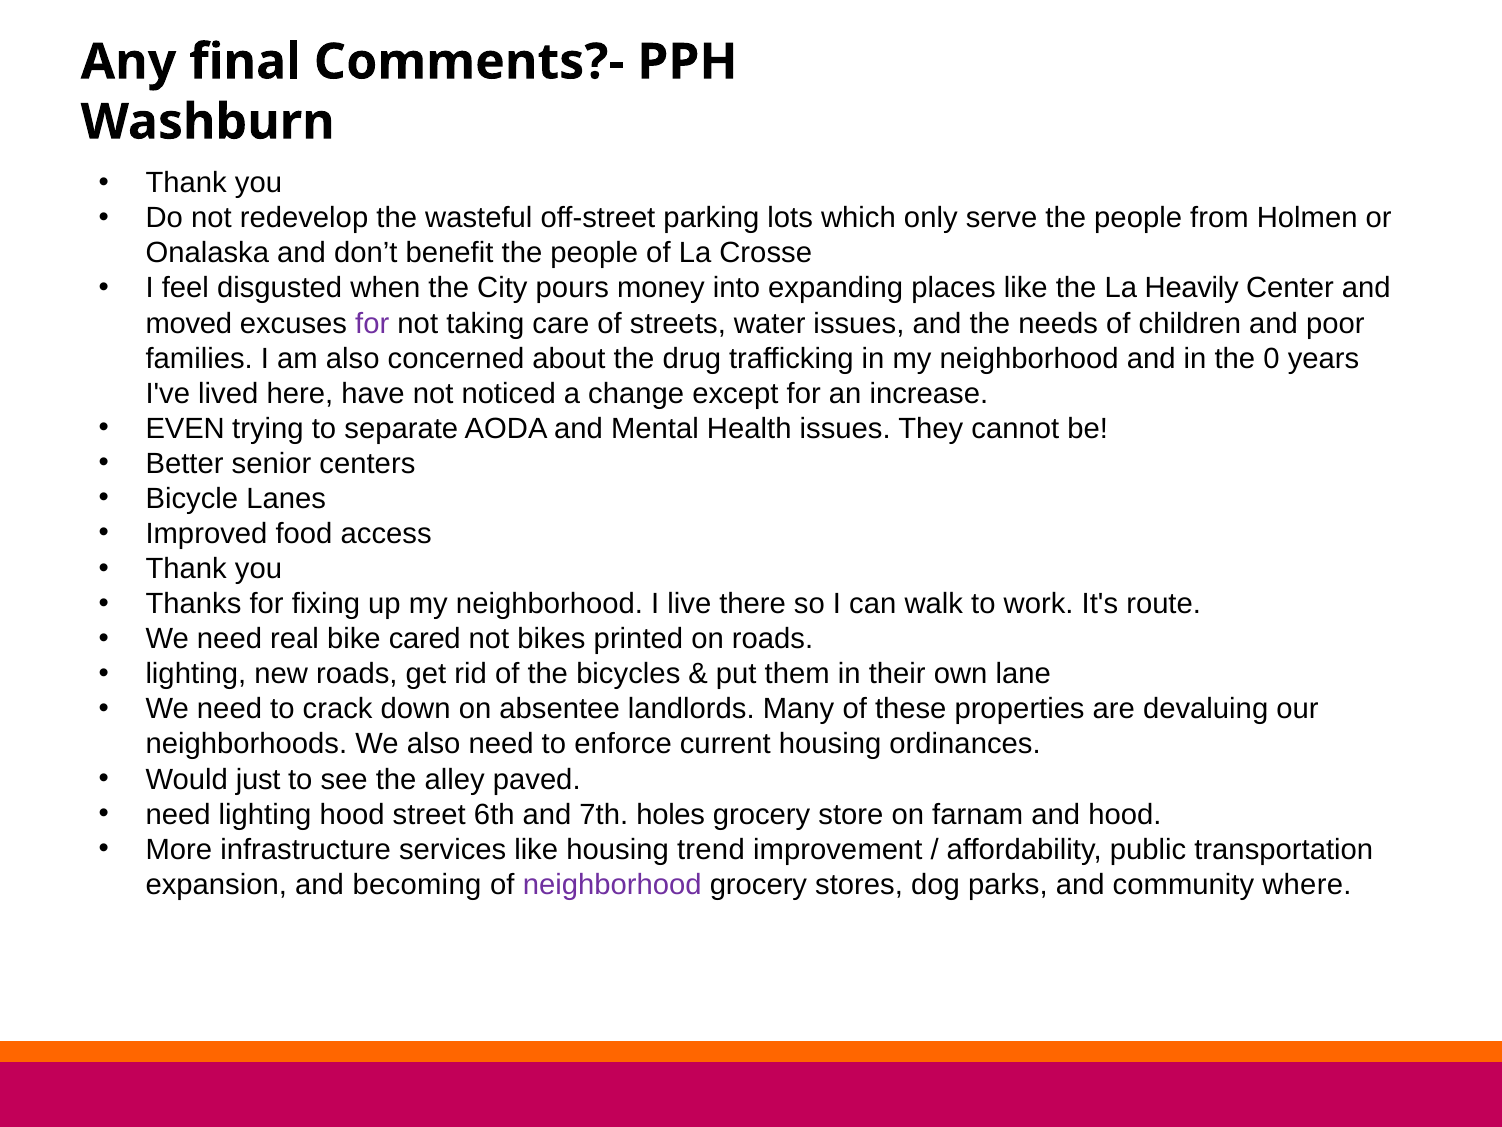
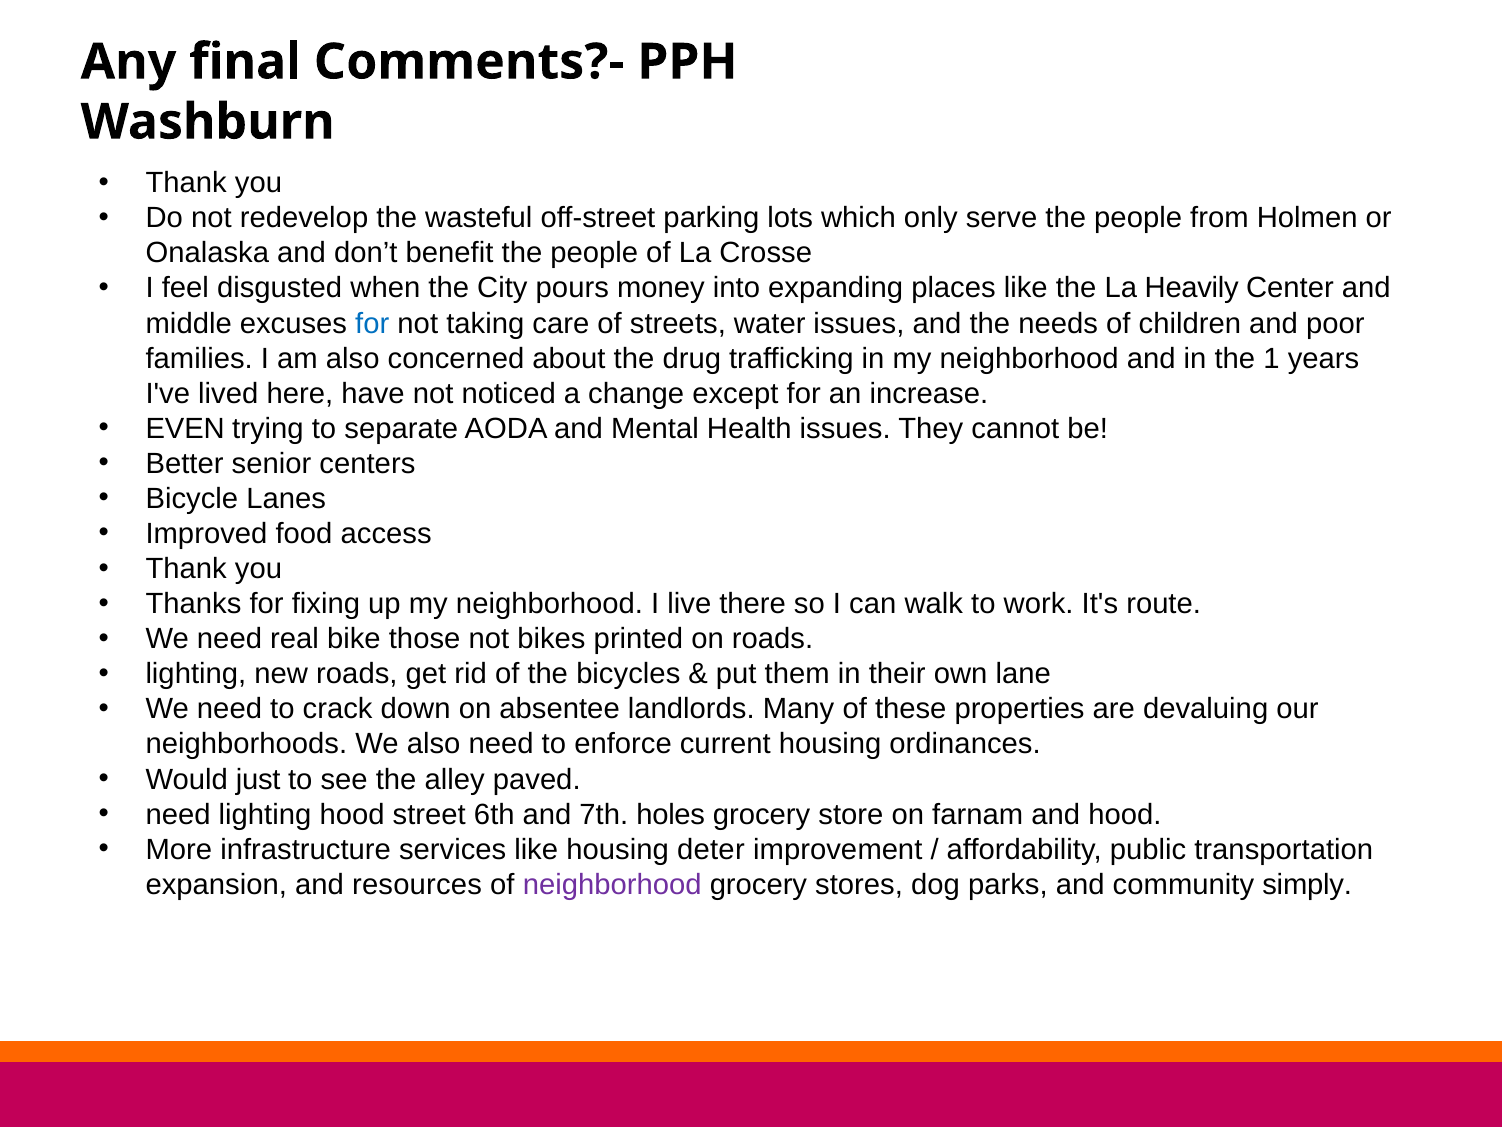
moved: moved -> middle
for at (372, 323) colour: purple -> blue
0: 0 -> 1
cared: cared -> those
trend: trend -> deter
becoming: becoming -> resources
where: where -> simply
